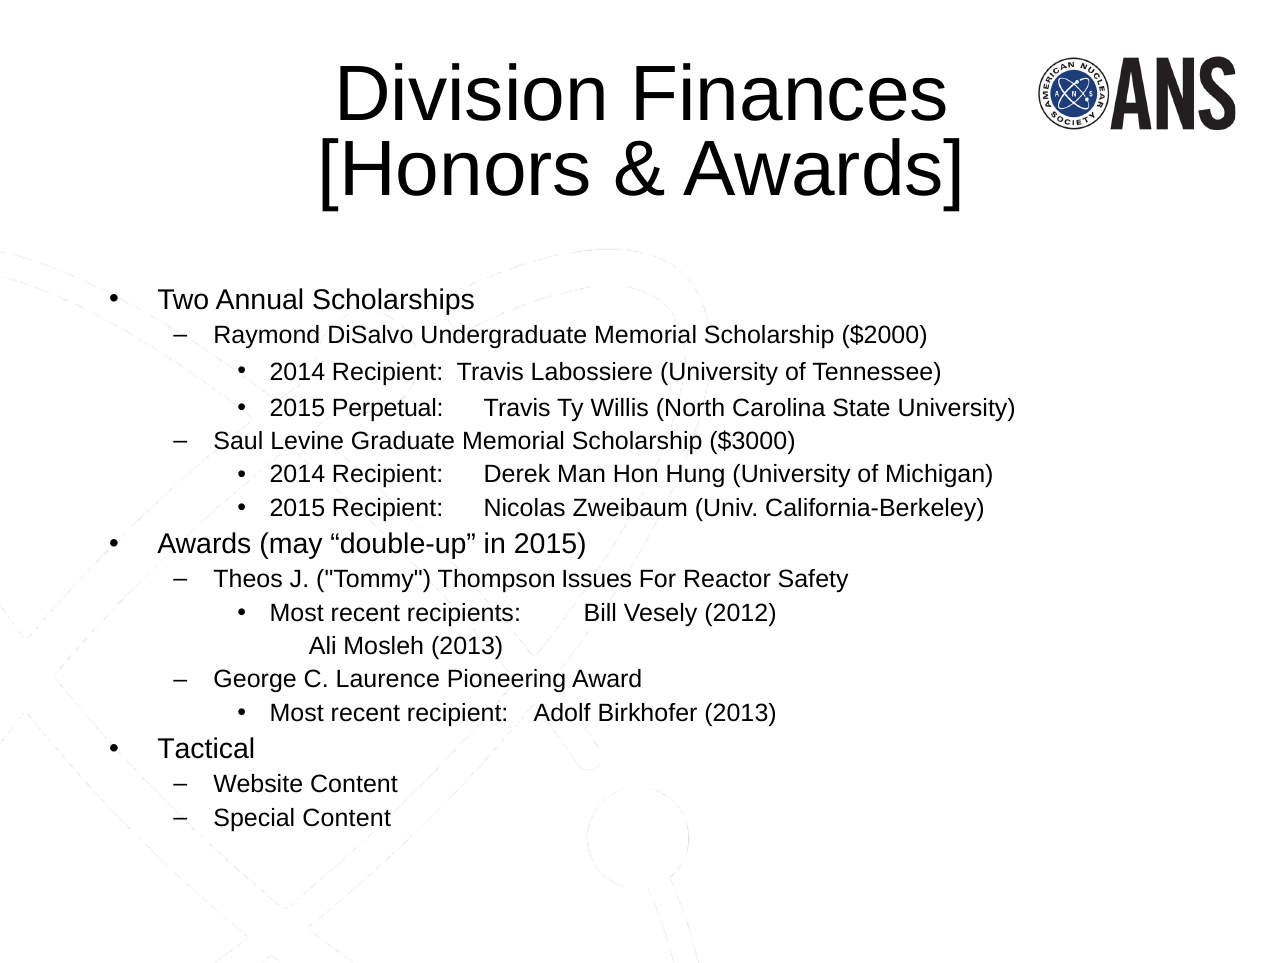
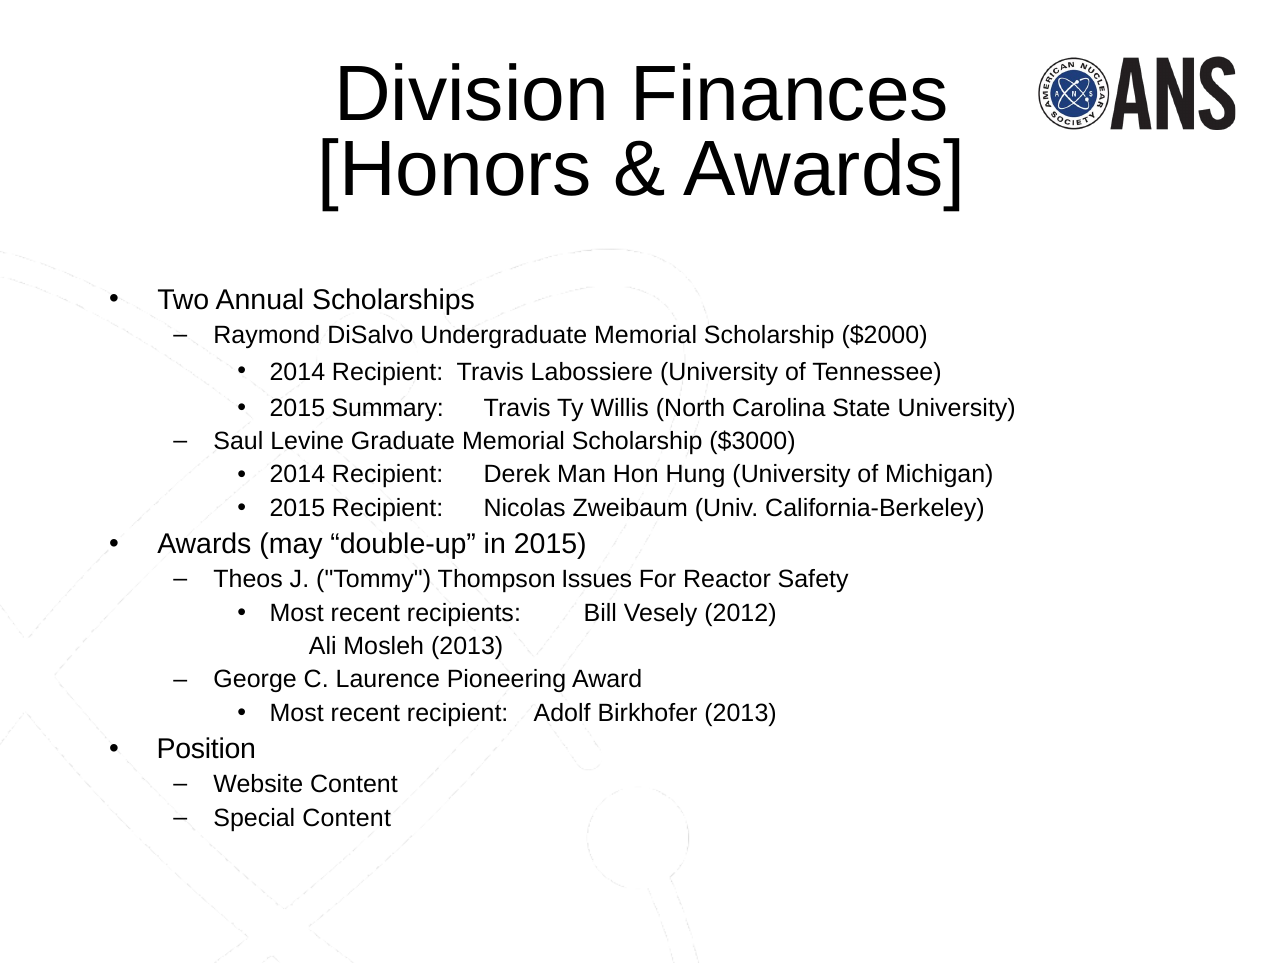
Perpetual: Perpetual -> Summary
Tactical: Tactical -> Position
